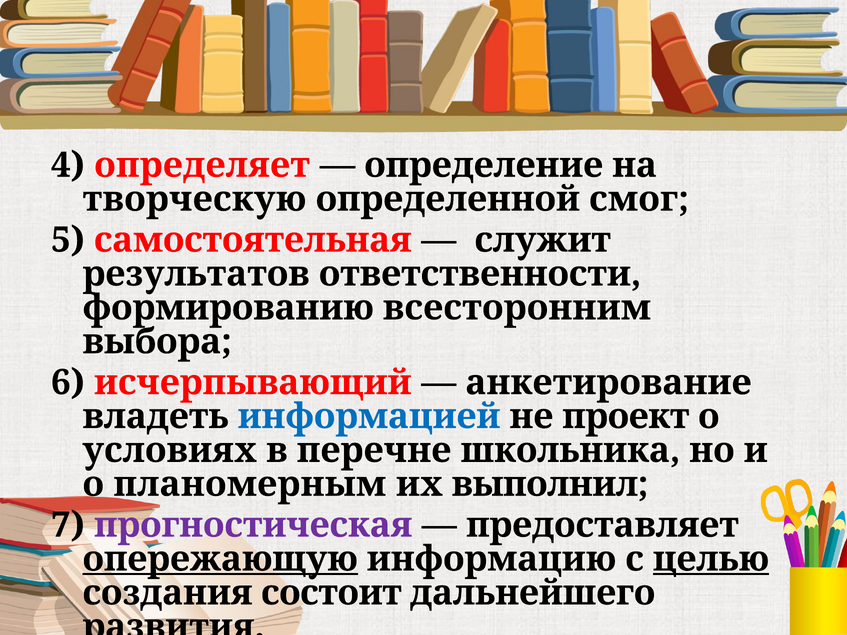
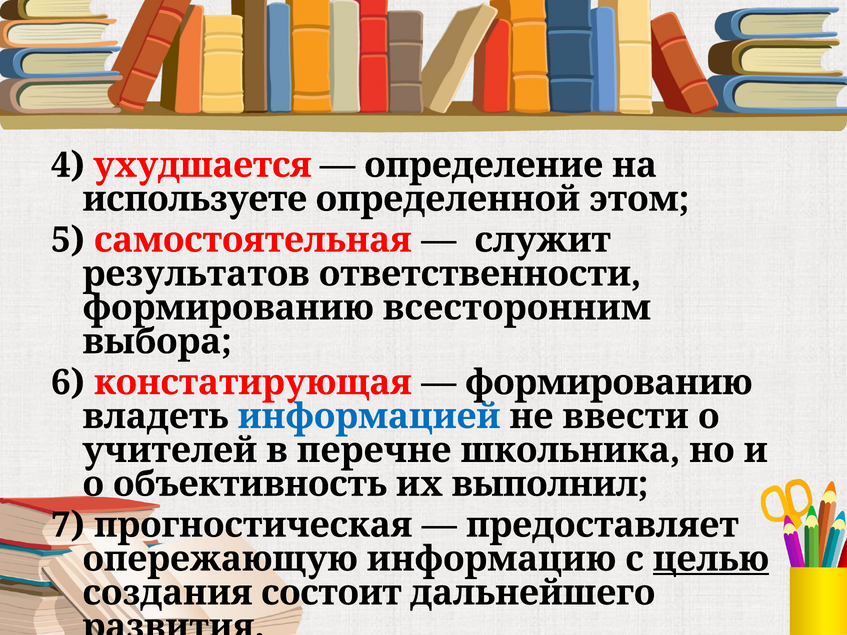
определяет: определяет -> ухудшается
творческую: творческую -> используете
смог: смог -> этом
исчерпывающий: исчерпывающий -> констатирующая
анкетирование at (609, 383): анкетирование -> формированию
проект: проект -> ввести
условиях: условиях -> учителей
планомерным: планомерным -> объективность
прогностическая colour: purple -> black
опережающую underline: present -> none
